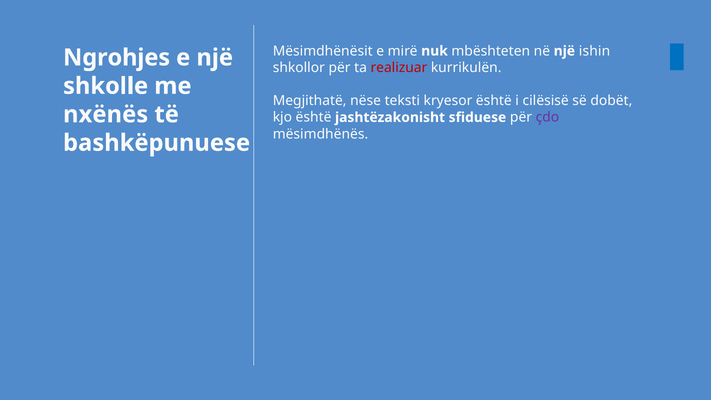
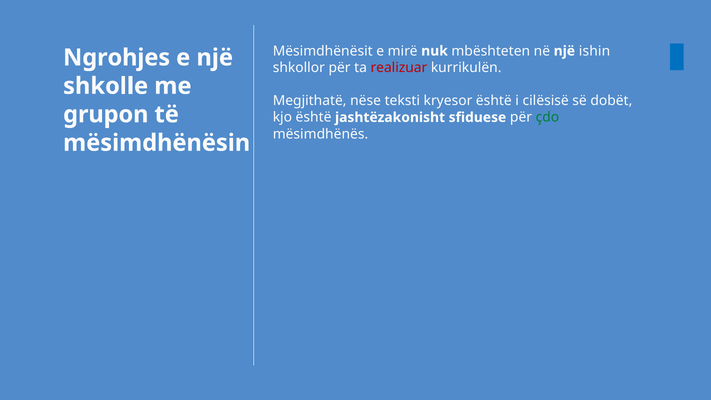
nxënës: nxënës -> grupon
çdo colour: purple -> green
bashkëpunuese: bashkëpunuese -> mësimdhënësin
